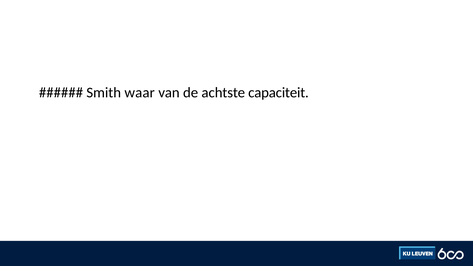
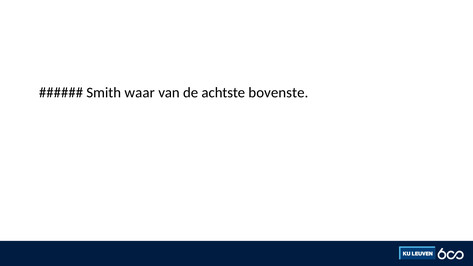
capaciteit: capaciteit -> bovenste
